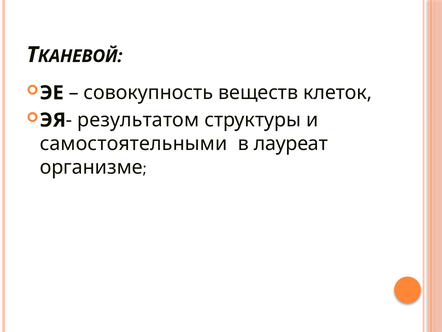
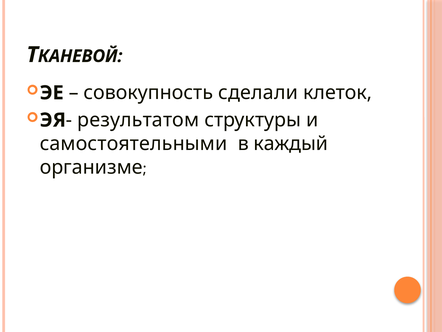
веществ: веществ -> сделали
лауреат: лауреат -> каждый
